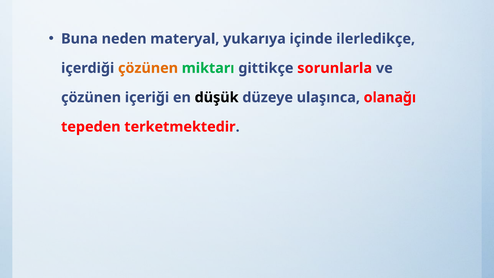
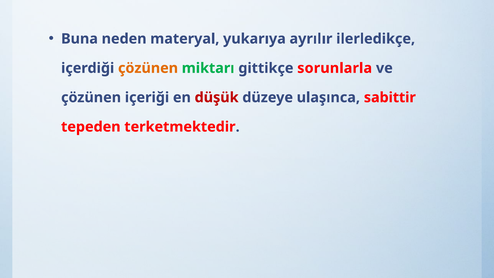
içinde: içinde -> ayrılır
düşük colour: black -> red
olanağı: olanağı -> sabittir
